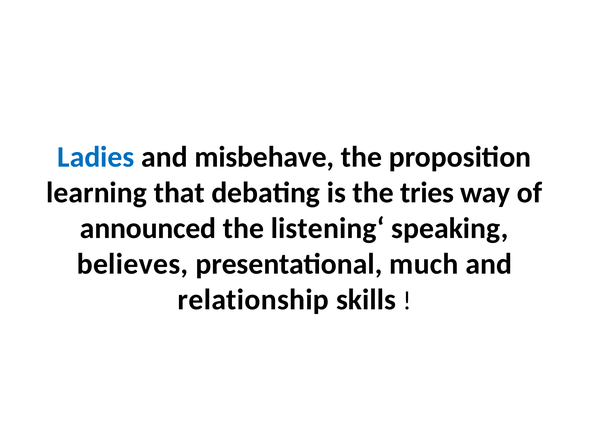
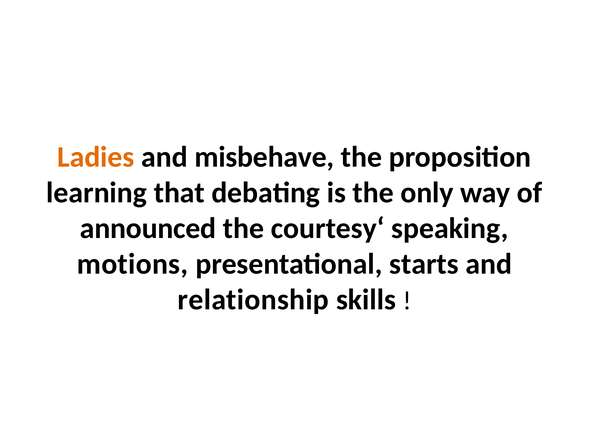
Ladies colour: blue -> orange
tries: tries -> only
listening‘: listening‘ -> courtesy‘
believes: believes -> motions
much: much -> starts
